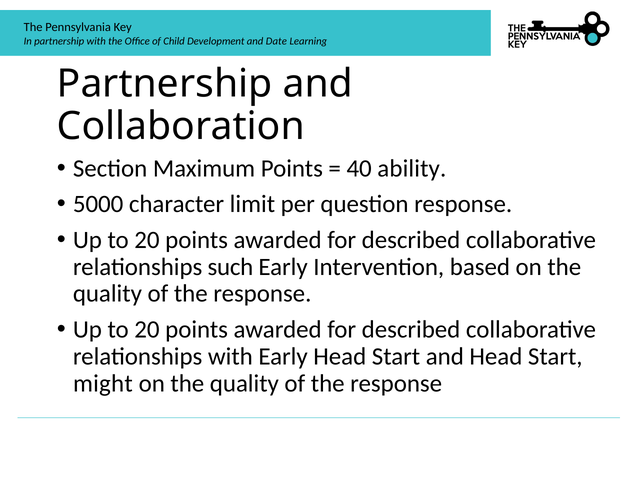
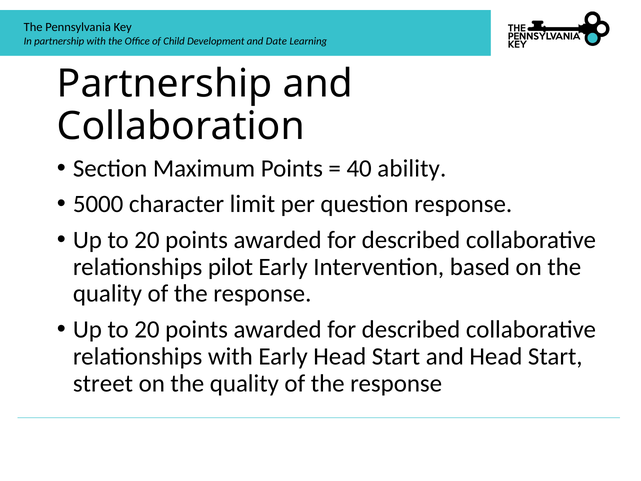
such: such -> pilot
might: might -> street
